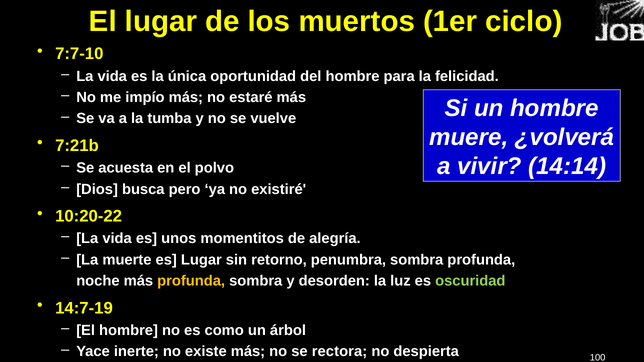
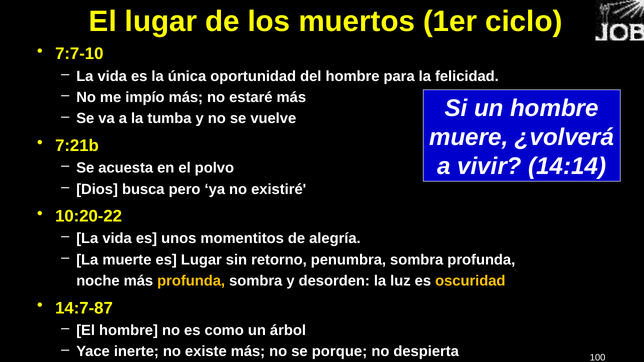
oscuridad colour: light green -> yellow
14:7-19: 14:7-19 -> 14:7-87
rectora: rectora -> porque
